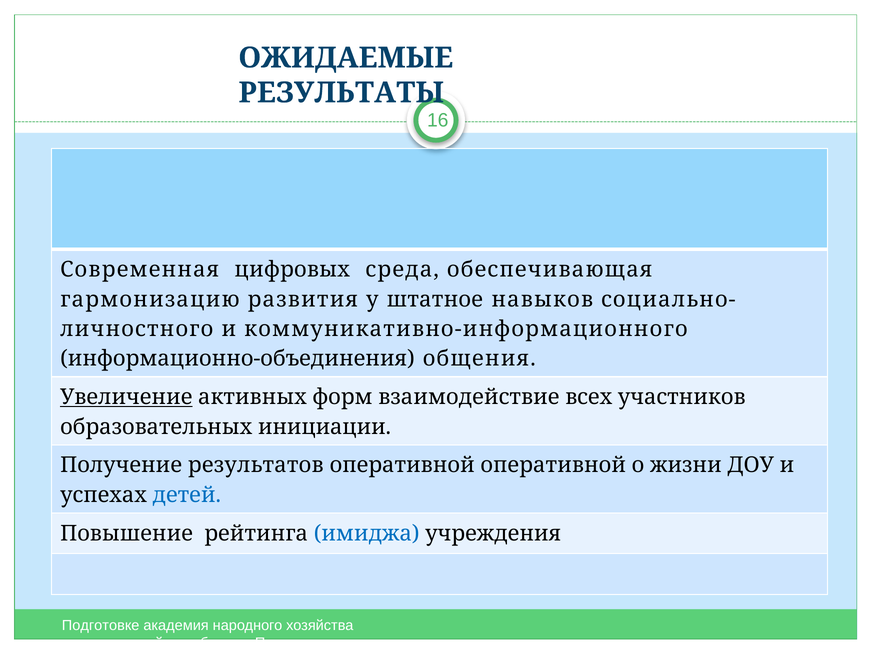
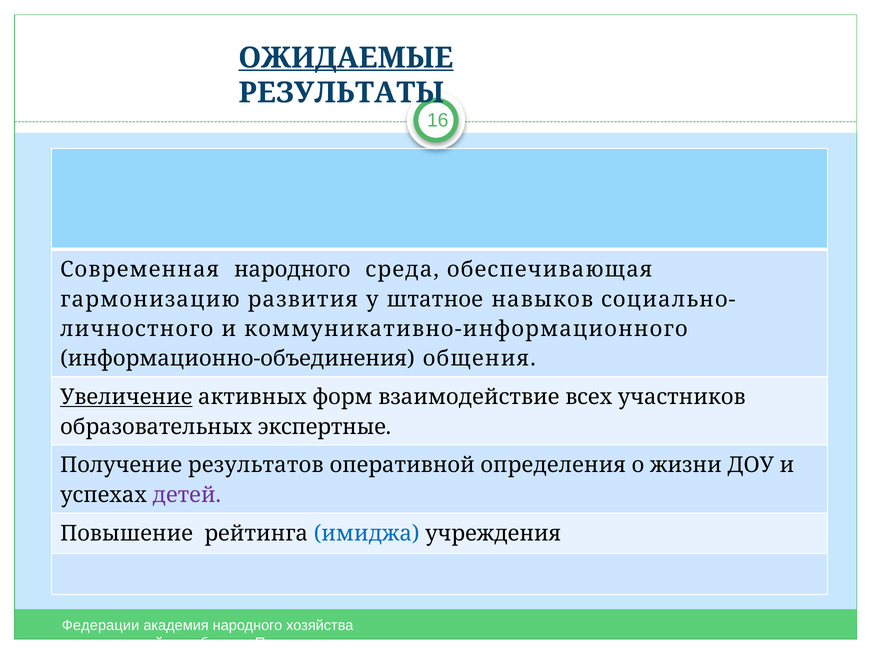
ОЖИДАЕМЫЕ underline: none -> present
Современная цифровых: цифровых -> народного
инициации: инициации -> экспертные
оперативной оперативной: оперативной -> определения
детей colour: blue -> purple
Подготовке at (101, 625): Подготовке -> Федерации
